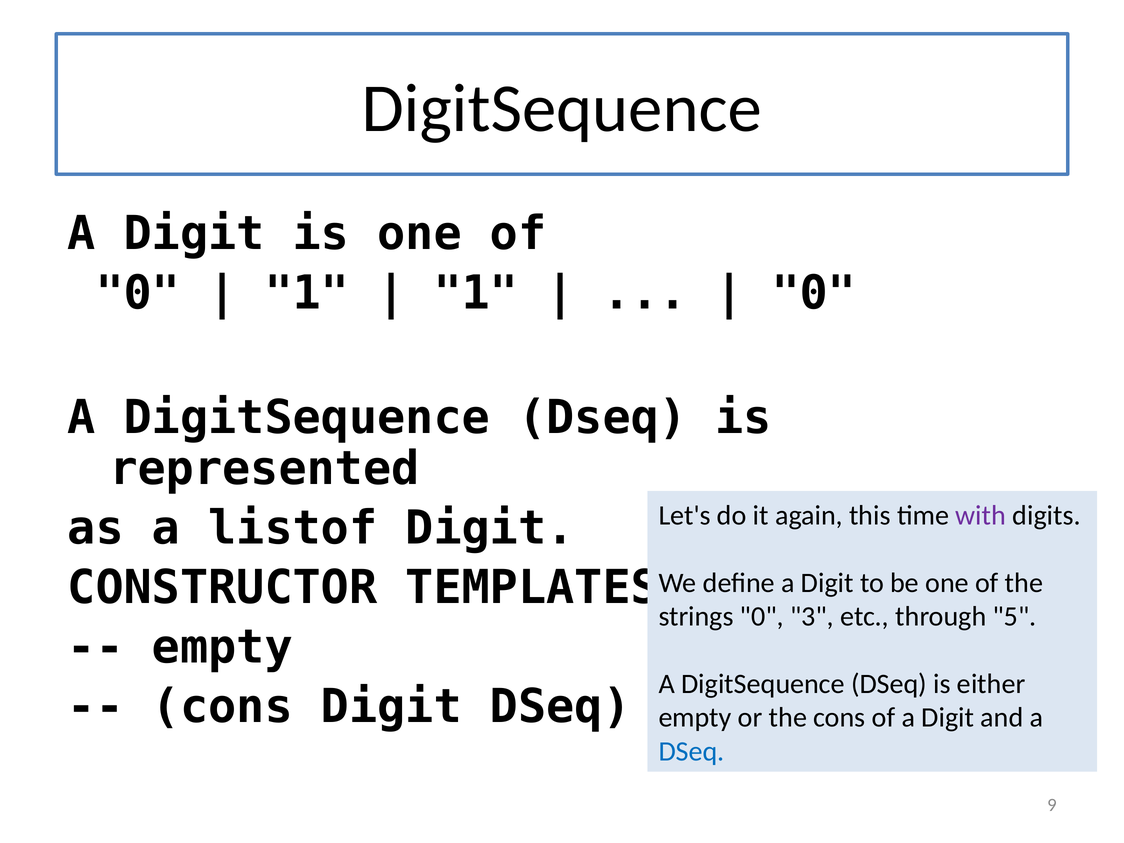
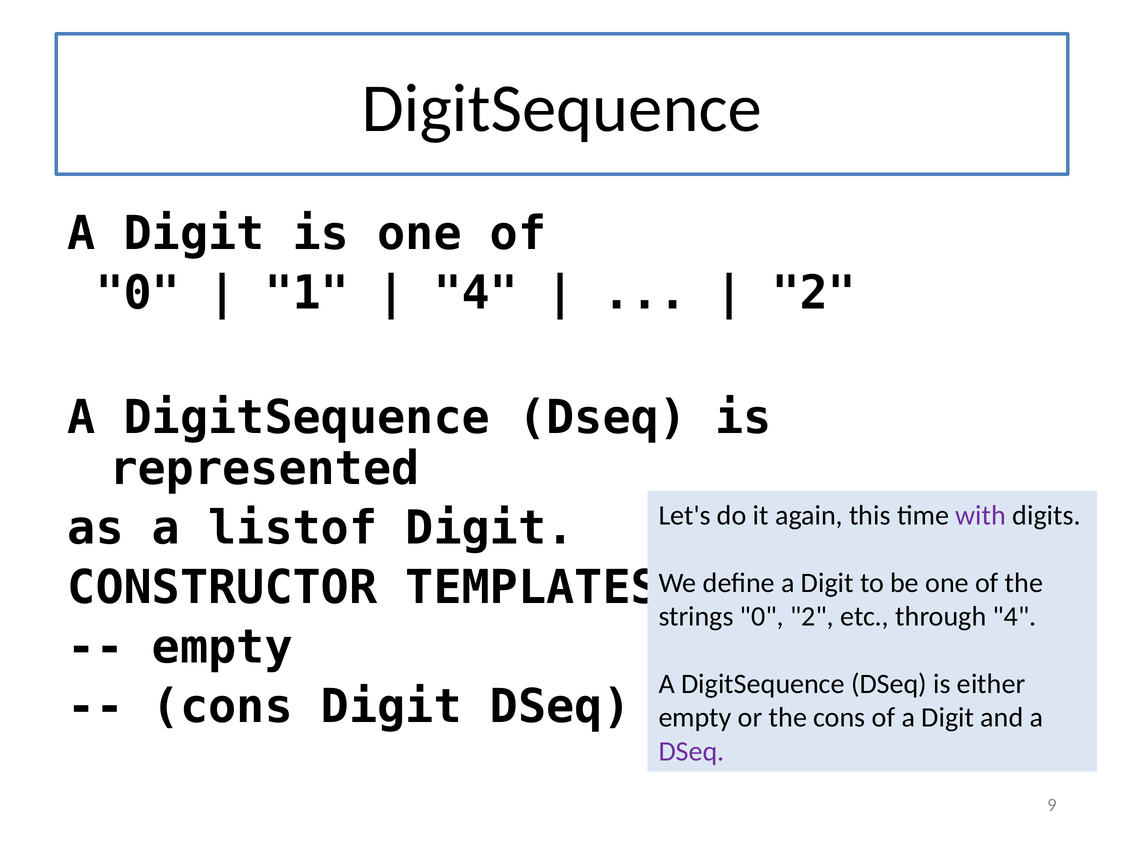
1 at (476, 293): 1 -> 4
0 at (814, 293): 0 -> 2
0 3: 3 -> 2
through 5: 5 -> 4
DSeq at (691, 751) colour: blue -> purple
